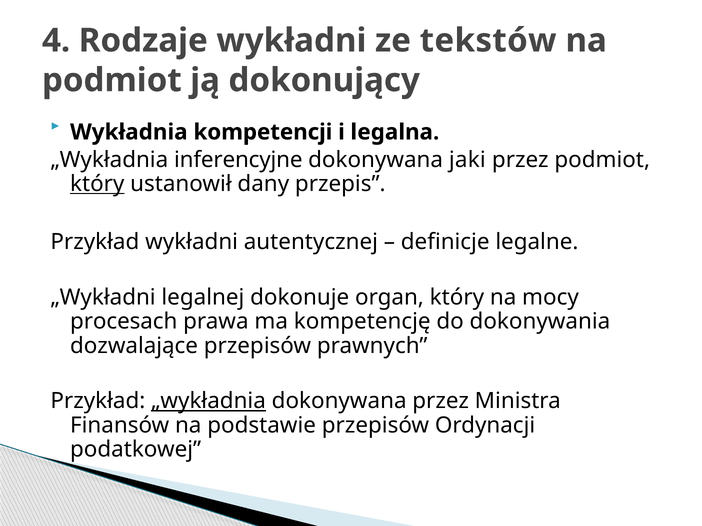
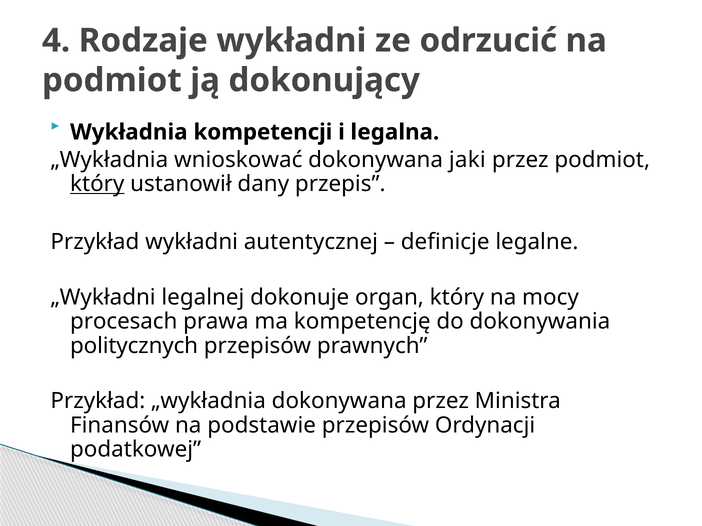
tekstów: tekstów -> odrzucić
inferencyjne: inferencyjne -> wnioskować
dozwalające: dozwalające -> politycznych
„wykładnia at (208, 401) underline: present -> none
